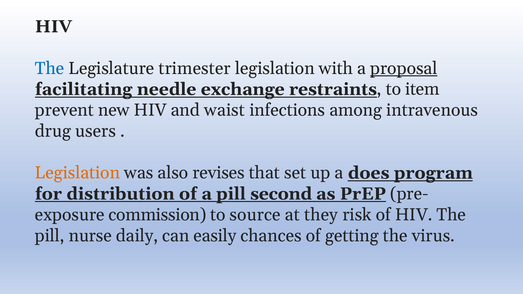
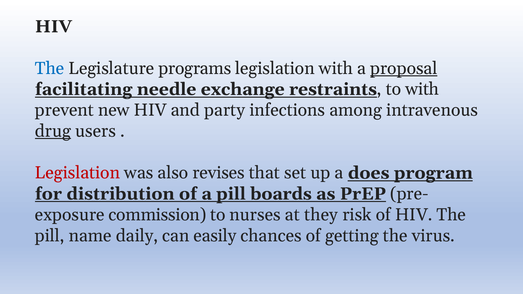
trimester: trimester -> programs
to item: item -> with
waist: waist -> party
drug underline: none -> present
Legislation at (77, 173) colour: orange -> red
second: second -> boards
source: source -> nurses
nurse: nurse -> name
